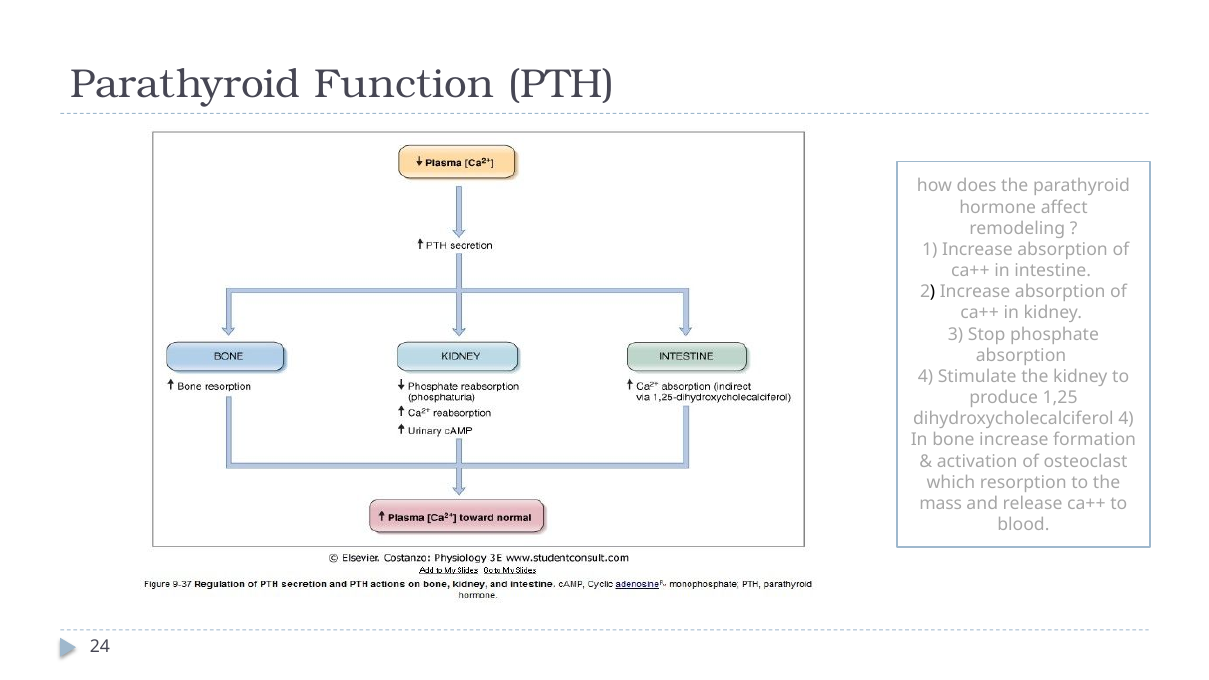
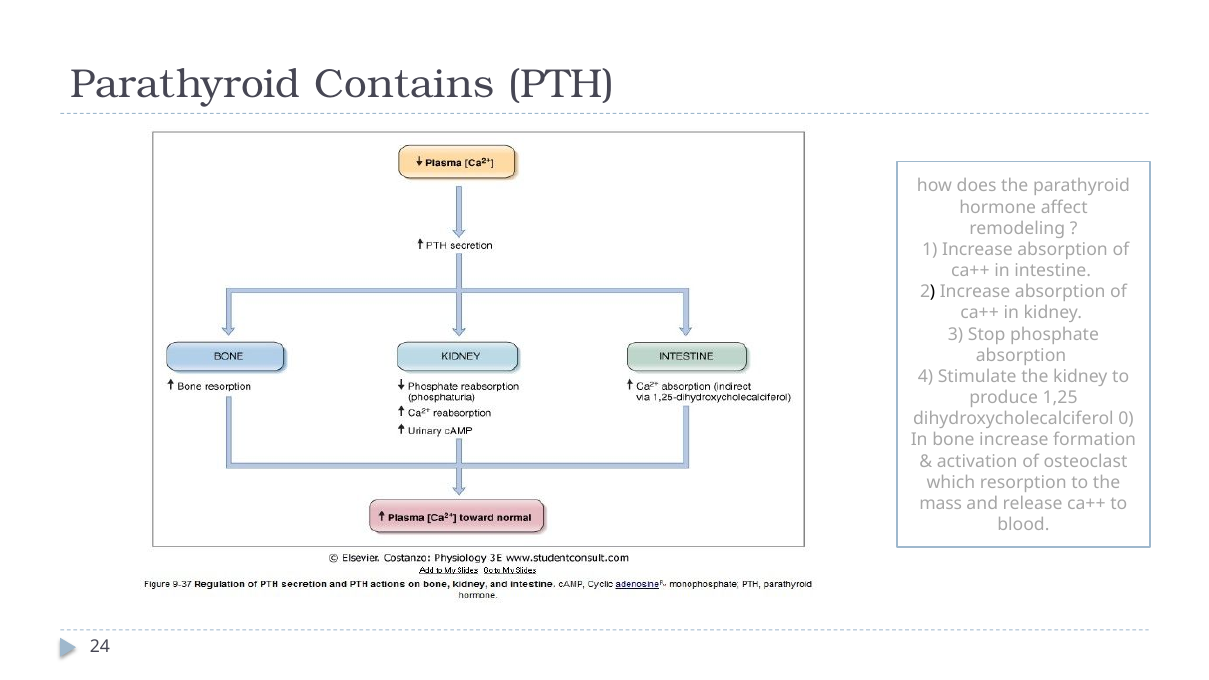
Function: Function -> Contains
dihydroxycholecalciferol 4: 4 -> 0
